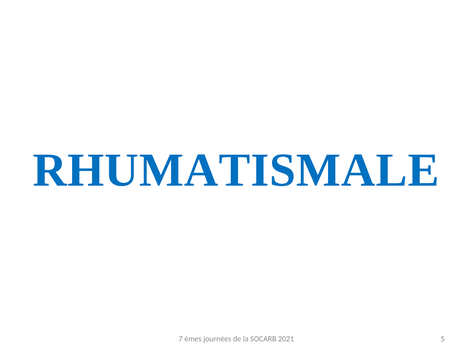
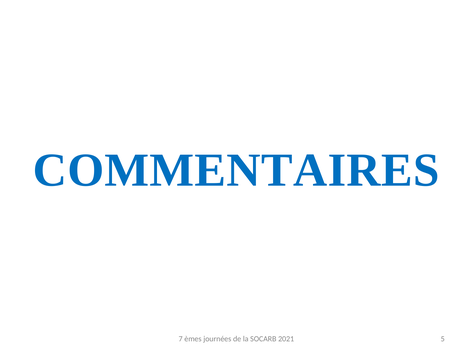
RHUMATISMALE: RHUMATISMALE -> COMMENTAIRES
